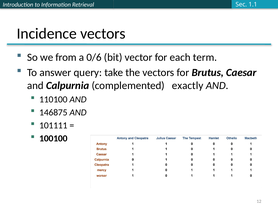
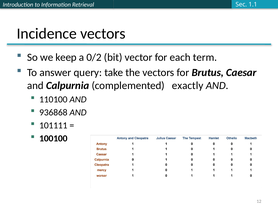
from: from -> keep
0/6: 0/6 -> 0/2
146875: 146875 -> 936868
